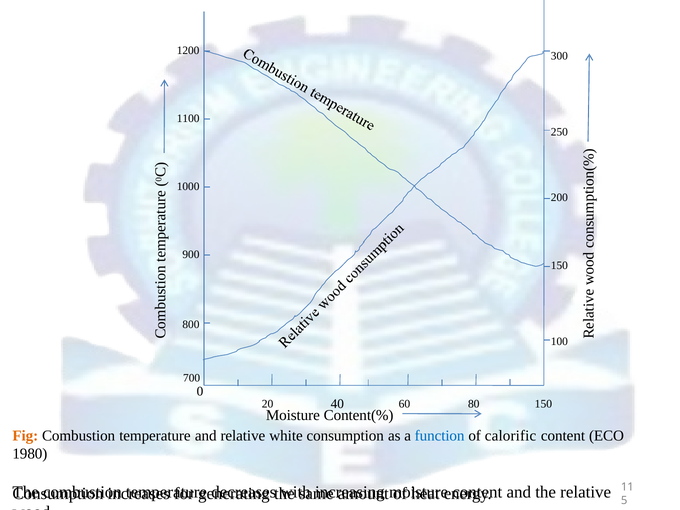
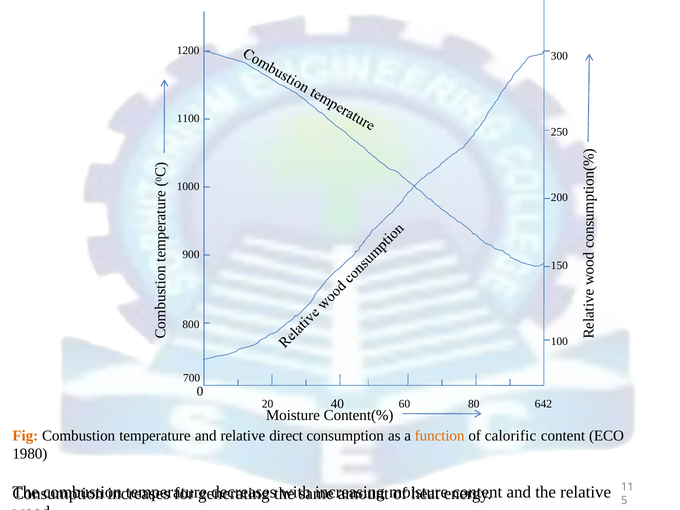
80 150: 150 -> 642
white: white -> direct
function colour: blue -> orange
